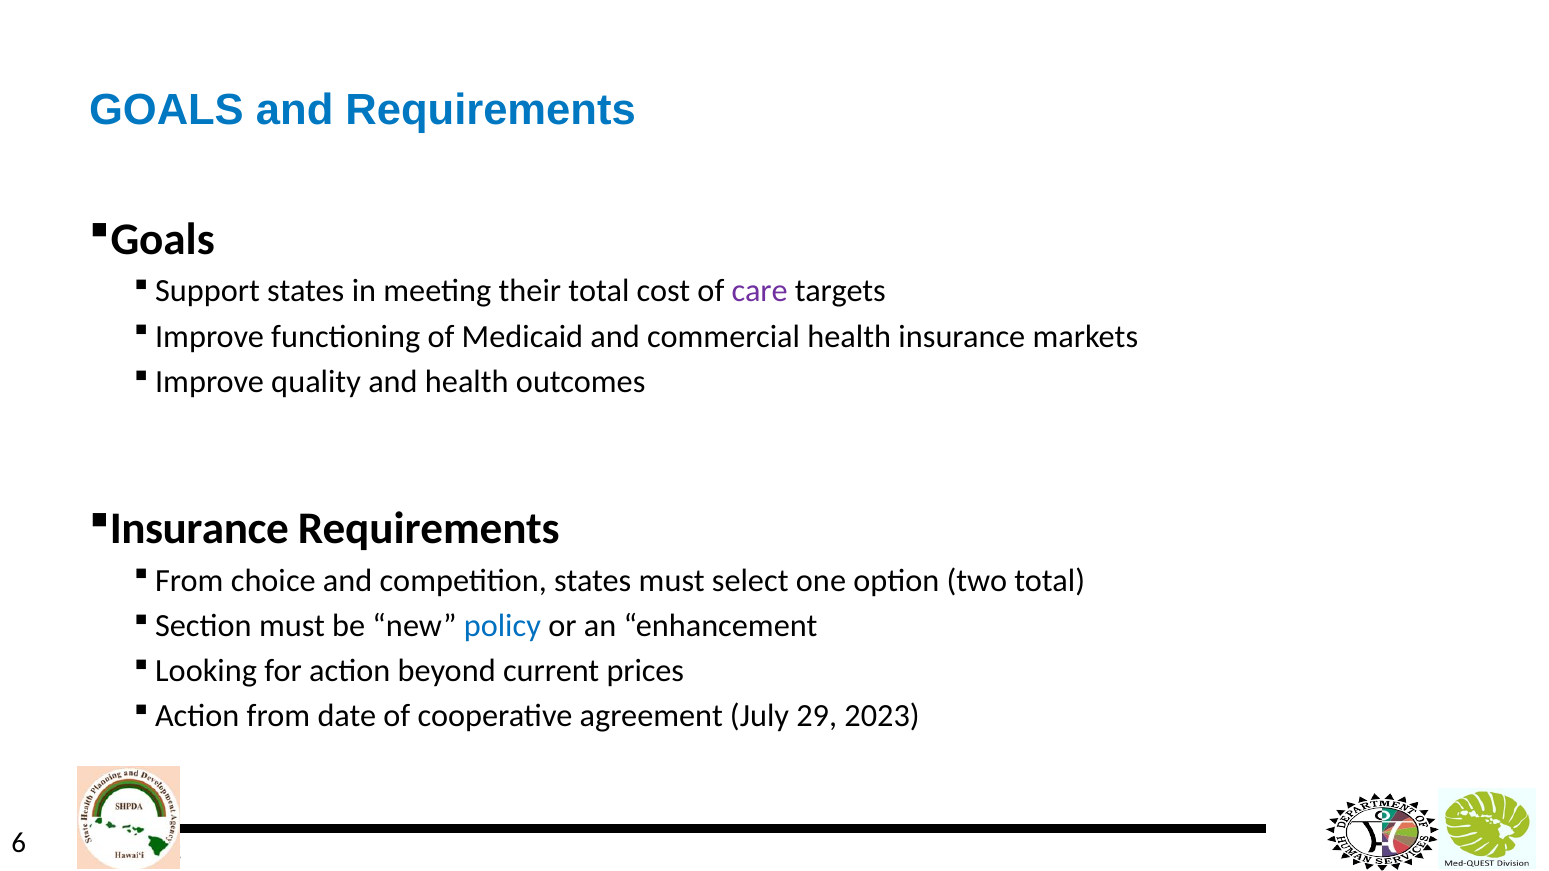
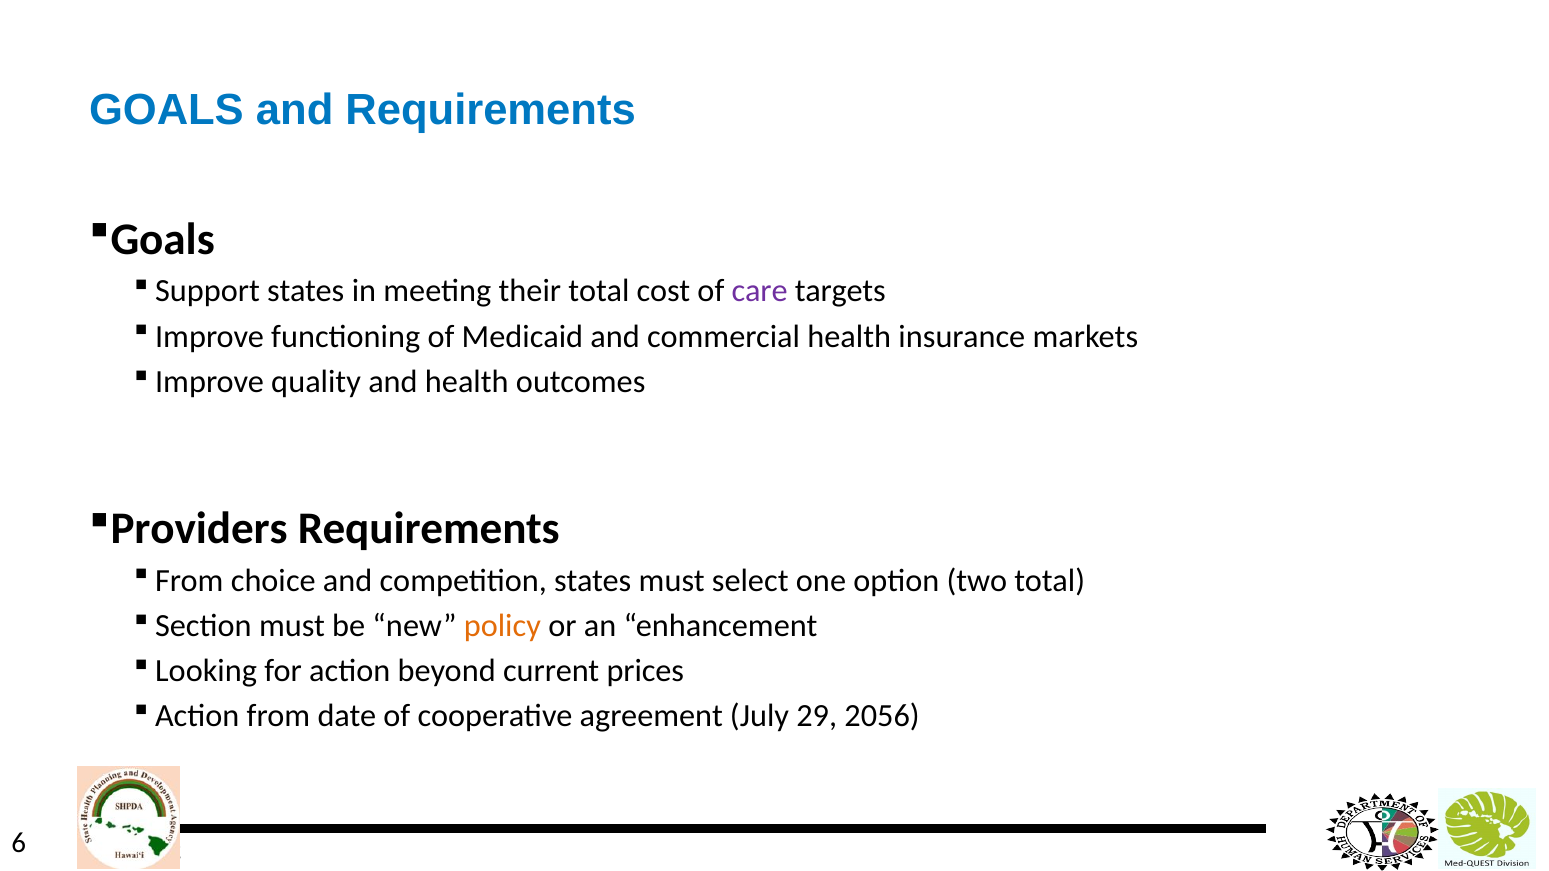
Insurance at (199, 529): Insurance -> Providers
policy colour: blue -> orange
2023: 2023 -> 2056
